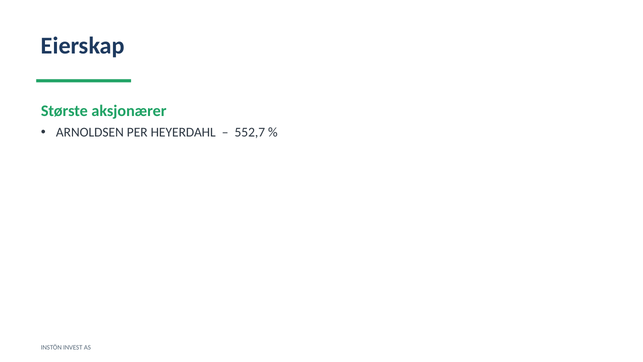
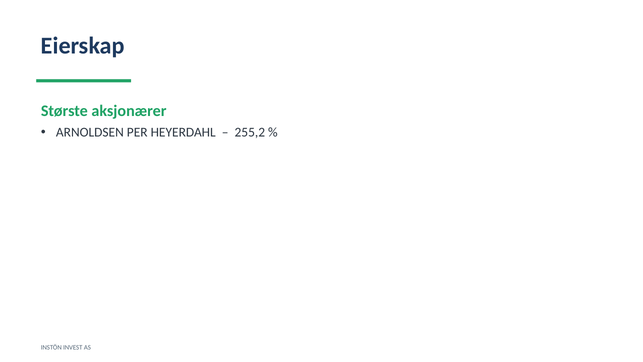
552,7: 552,7 -> 255,2
